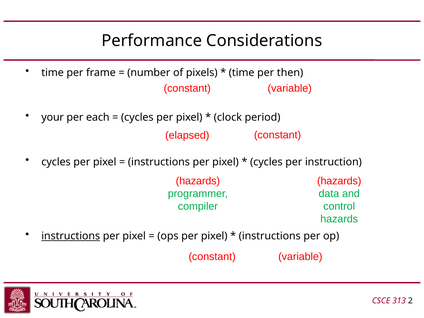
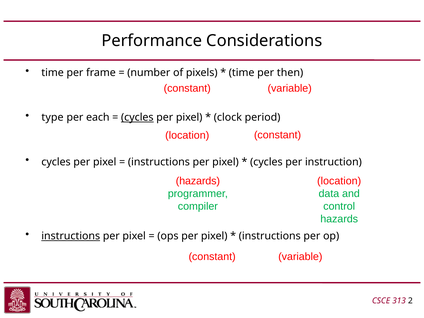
your: your -> type
cycles at (137, 117) underline: none -> present
elapsed at (187, 135): elapsed -> location
hazards at (339, 181): hazards -> location
